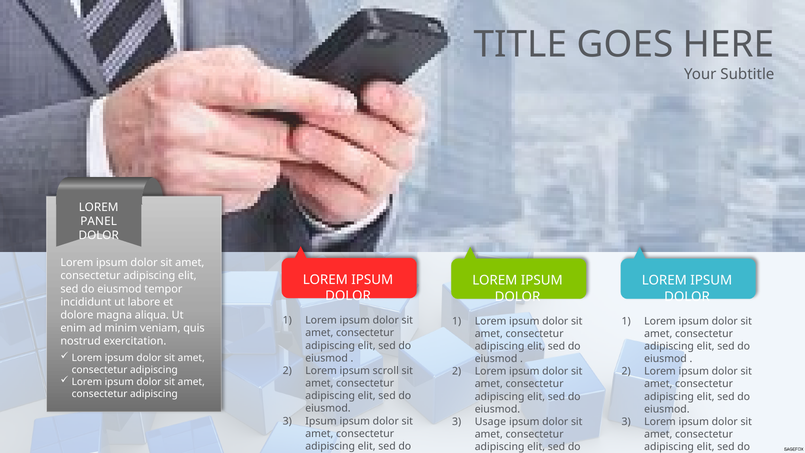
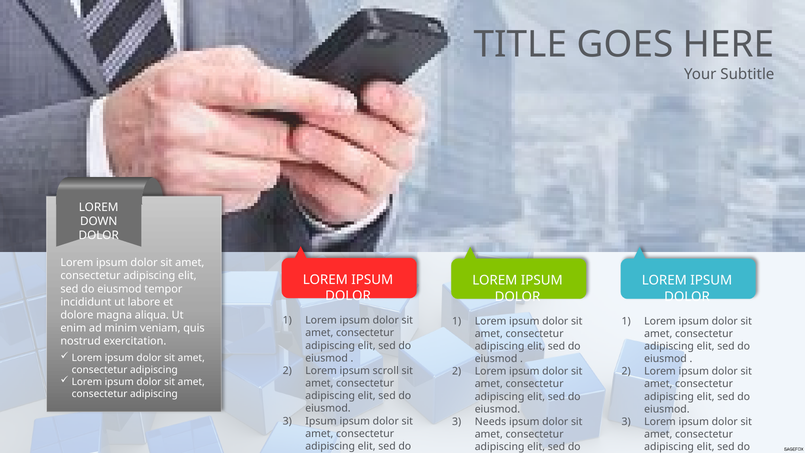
PANEL: PANEL -> DOWN
Usage: Usage -> Needs
